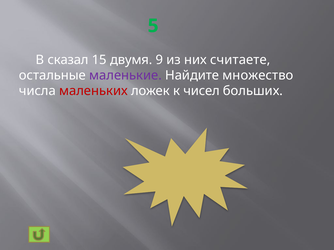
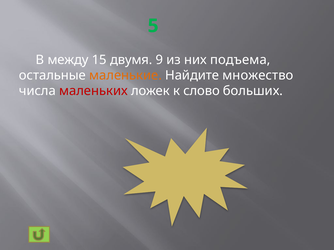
сказал: сказал -> между
считаете: считаете -> подъема
маленькие colour: purple -> orange
чисел: чисел -> слово
